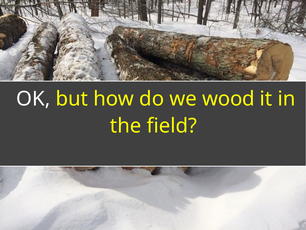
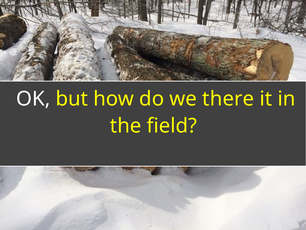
wood: wood -> there
